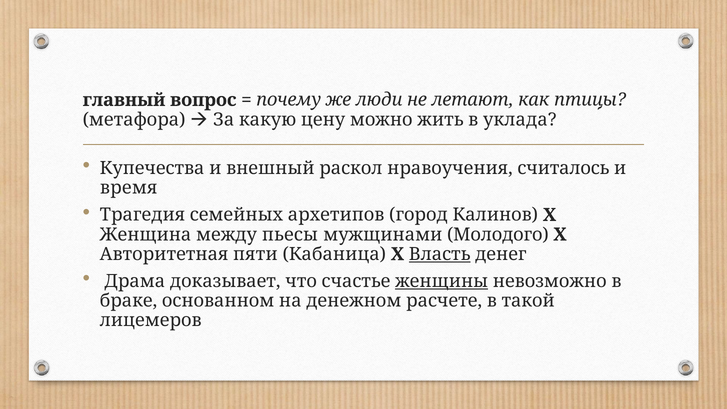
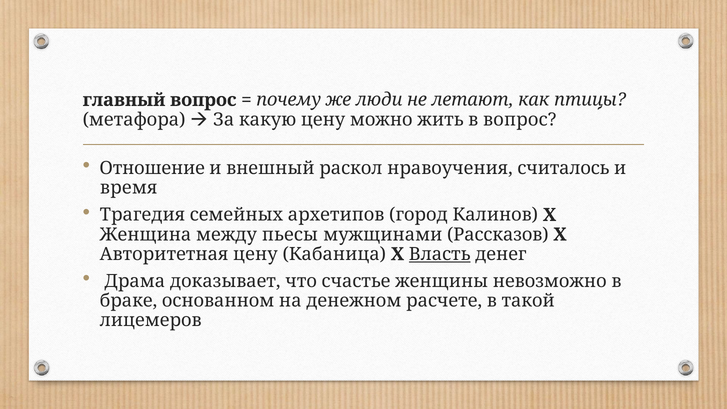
в уклада: уклада -> вопрос
Купечества: Купечества -> Отношение
Молодого: Молодого -> Рассказов
Авторитетная пяти: пяти -> цену
женщины underline: present -> none
